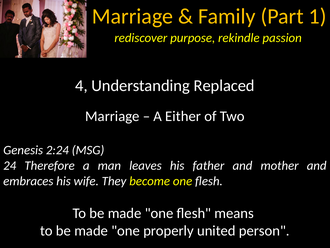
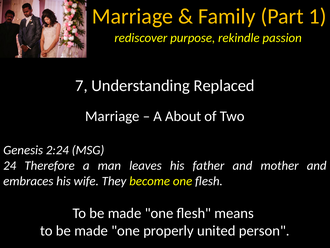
4: 4 -> 7
Either: Either -> About
